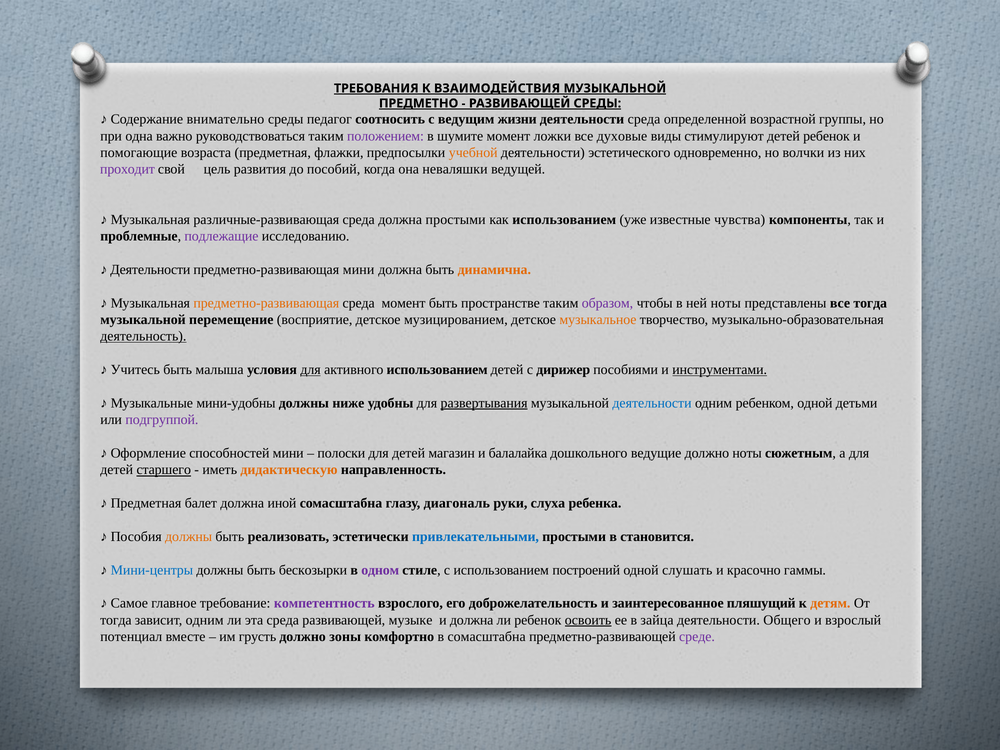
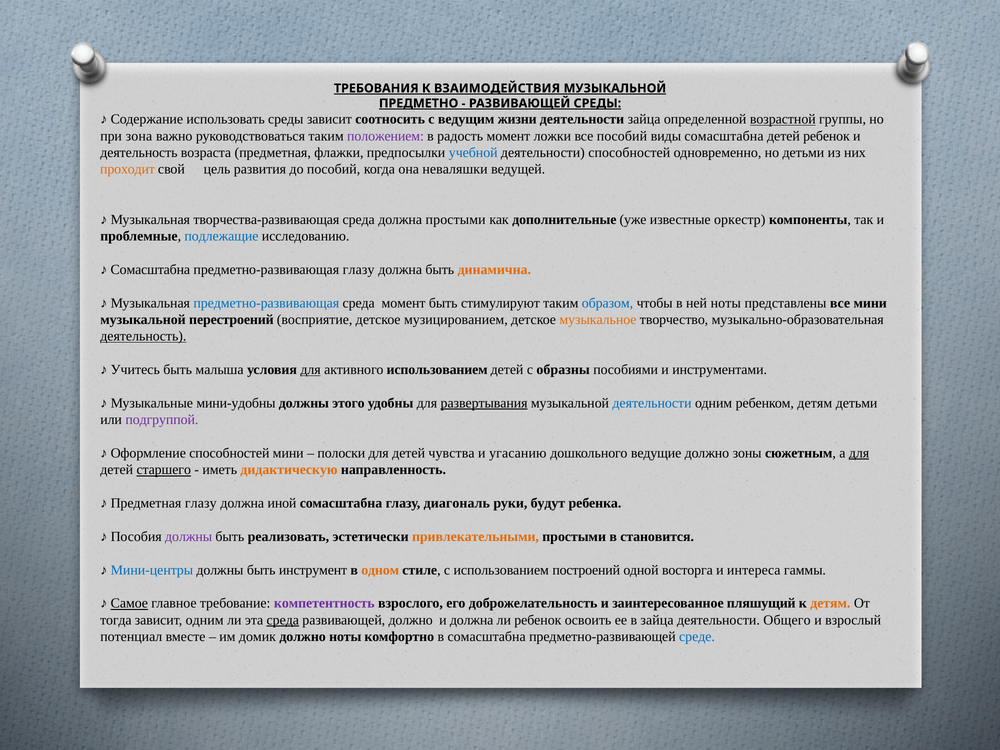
внимательно: внимательно -> использовать
среды педагог: педагог -> зависит
деятельности среда: среда -> зайца
возрастной underline: none -> present
одна: одна -> зона
шумите: шумите -> радость
все духовые: духовые -> пособий
виды стимулируют: стимулируют -> сомасштабна
помогающие at (139, 153): помогающие -> деятельность
учебной colour: orange -> blue
деятельности эстетического: эстетического -> способностей
но волчки: волчки -> детьми
проходит colour: purple -> orange
различные-развивающая: различные-развивающая -> творчества-развивающая
как использованием: использованием -> дополнительные
чувства: чувства -> оркестр
подлежащие colour: purple -> blue
Деятельности at (150, 270): Деятельности -> Сомасштабна
предметно-развивающая мини: мини -> глазу
предметно-развивающая at (266, 303) colour: orange -> blue
пространстве: пространстве -> стимулируют
образом colour: purple -> blue
все тогда: тогда -> мини
перемещение: перемещение -> перестроений
дирижер: дирижер -> образны
инструментами underline: present -> none
ниже: ниже -> этого
ребенком одной: одной -> детям
магазин: магазин -> чувства
балалайка: балалайка -> угасанию
должно ноты: ноты -> зоны
для at (859, 453) underline: none -> present
Предметная балет: балет -> глазу
слуха: слуха -> будут
должны at (189, 537) colour: orange -> purple
привлекательными colour: blue -> orange
бескозырки: бескозырки -> инструмент
одном colour: purple -> orange
слушать: слушать -> восторга
красочно: красочно -> интереса
Самое underline: none -> present
среда at (283, 620) underline: none -> present
развивающей музыке: музыке -> должно
освоить underline: present -> none
грусть: грусть -> домик
должно зоны: зоны -> ноты
среде colour: purple -> blue
